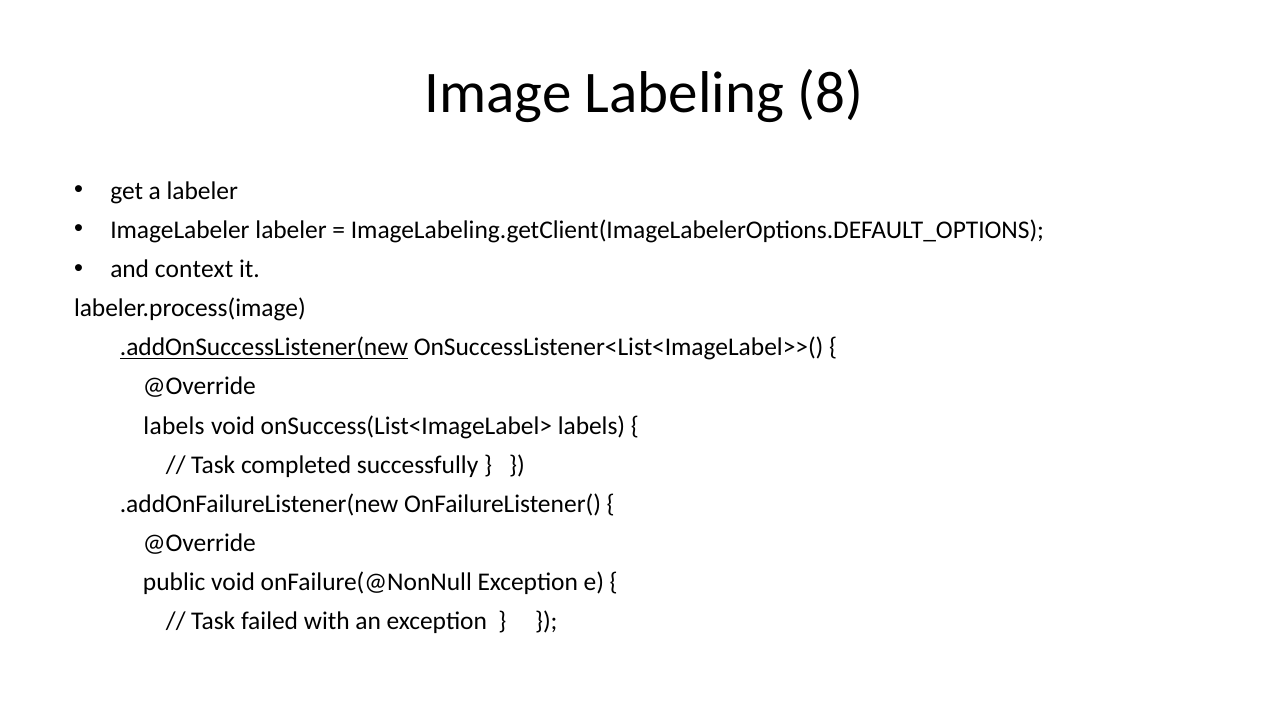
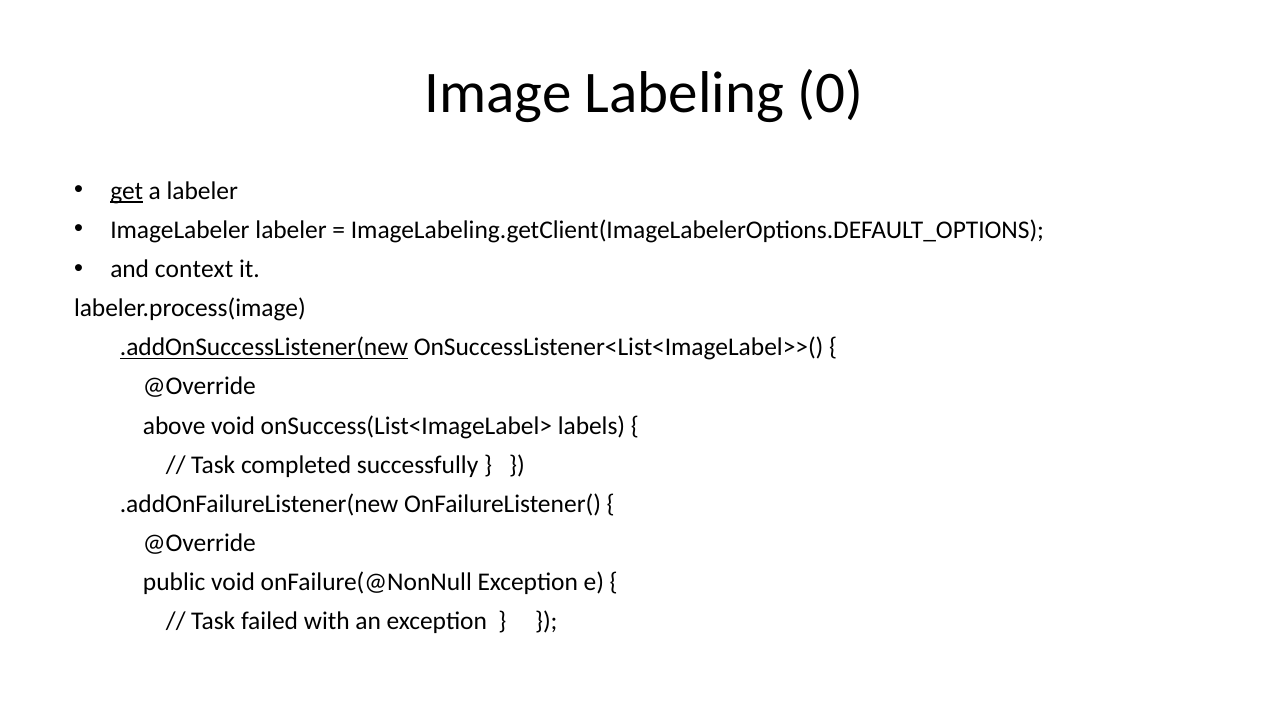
8: 8 -> 0
get underline: none -> present
labels at (174, 426): labels -> above
